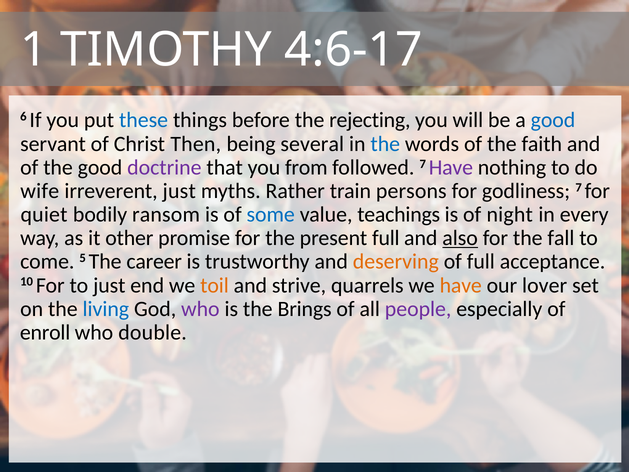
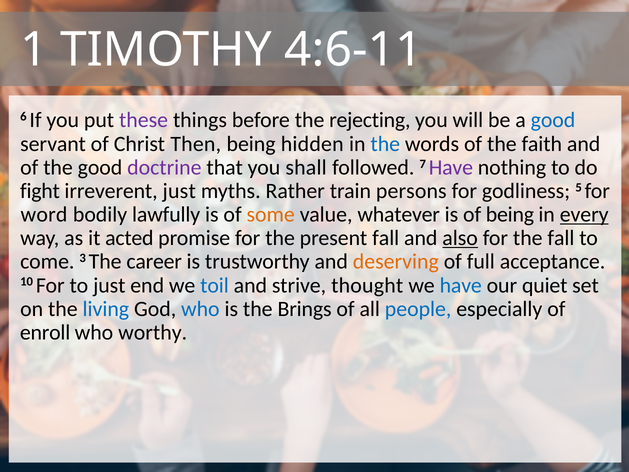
4:6-17: 4:6-17 -> 4:6-11
these colour: blue -> purple
several: several -> hidden
from: from -> shall
wife: wife -> fight
godliness 7: 7 -> 5
quiet: quiet -> word
ransom: ransom -> lawfully
some colour: blue -> orange
teachings: teachings -> whatever
of night: night -> being
every underline: none -> present
other: other -> acted
present full: full -> fall
5: 5 -> 3
toil colour: orange -> blue
quarrels: quarrels -> thought
have at (461, 285) colour: orange -> blue
lover: lover -> quiet
who at (200, 309) colour: purple -> blue
people colour: purple -> blue
double: double -> worthy
